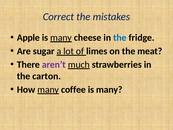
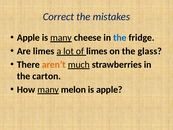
Are sugar: sugar -> limes
meat: meat -> glass
aren’t colour: purple -> orange
coffee: coffee -> melon
many at (109, 89): many -> apple
